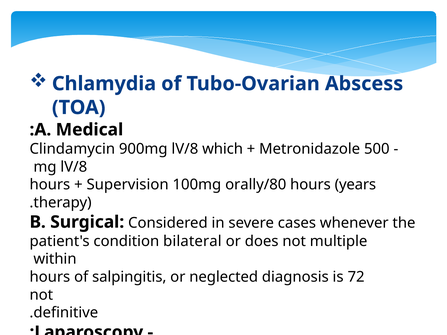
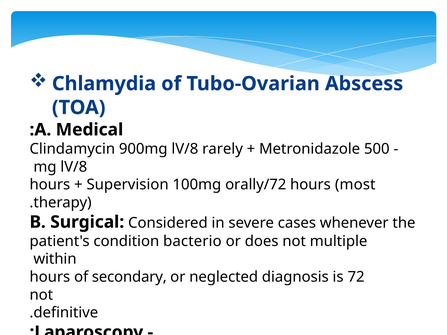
which: which -> rarely
orally/80: orally/80 -> orally/72
years: years -> most
bilateral: bilateral -> bacterio
salpingitis: salpingitis -> secondary
